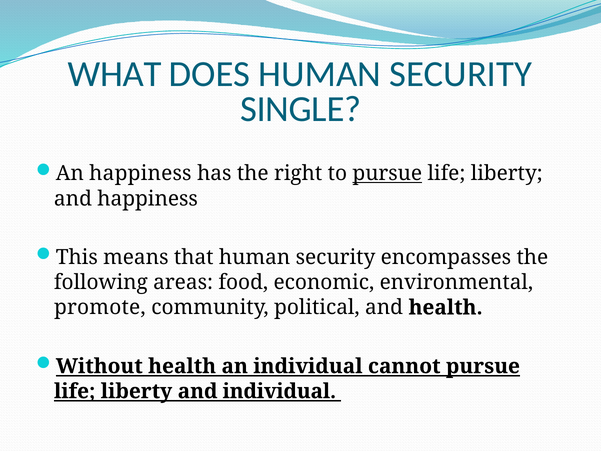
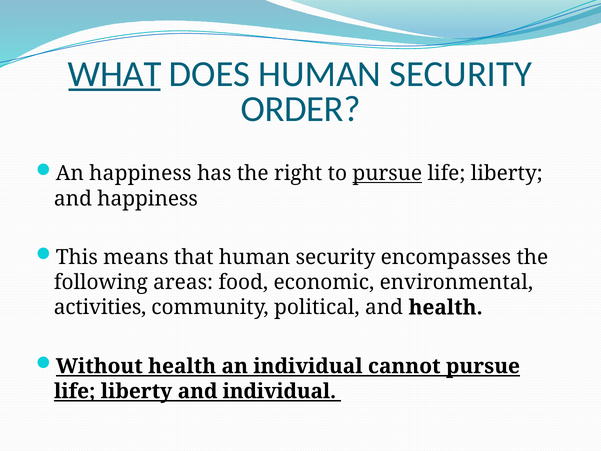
WHAT underline: none -> present
SINGLE: SINGLE -> ORDER
promote: promote -> activities
